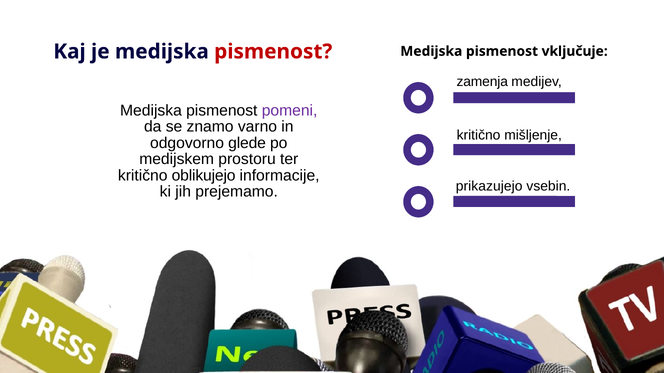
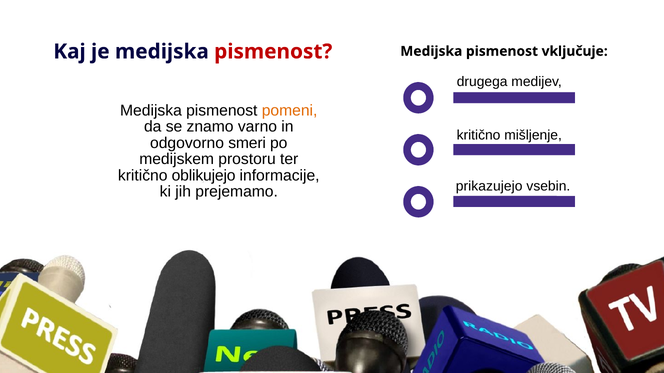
zamenja: zamenja -> drugega
pomeni colour: purple -> orange
glede: glede -> smeri
